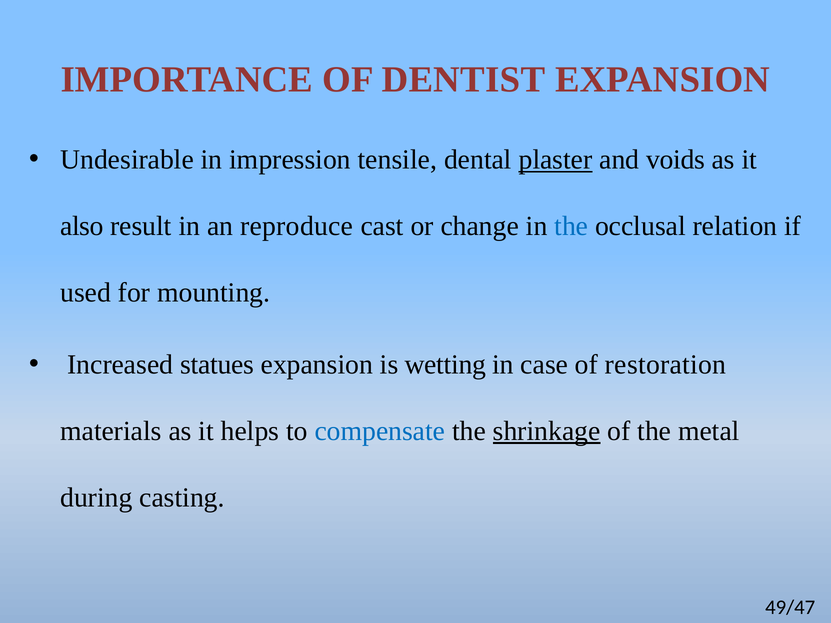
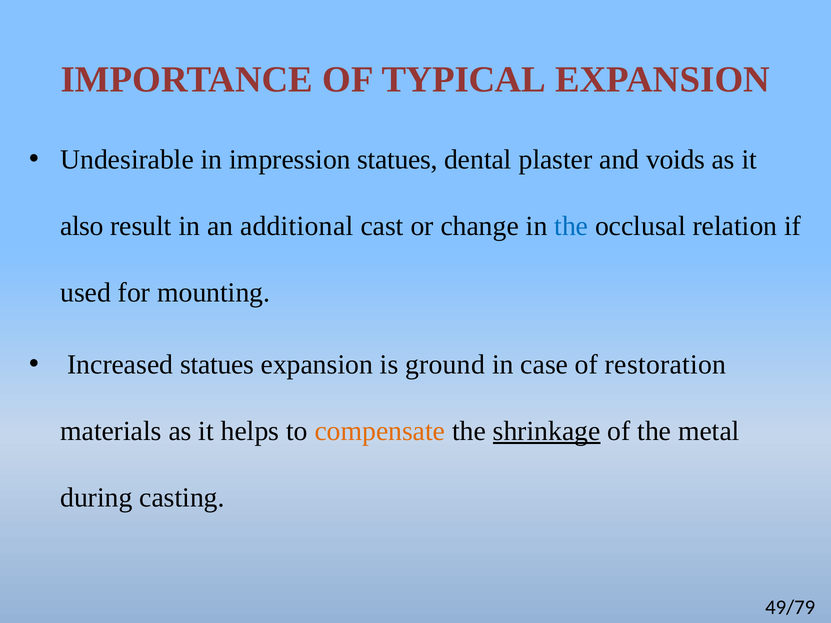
DENTIST: DENTIST -> TYPICAL
impression tensile: tensile -> statues
plaster underline: present -> none
reproduce: reproduce -> additional
wetting: wetting -> ground
compensate colour: blue -> orange
49/47: 49/47 -> 49/79
